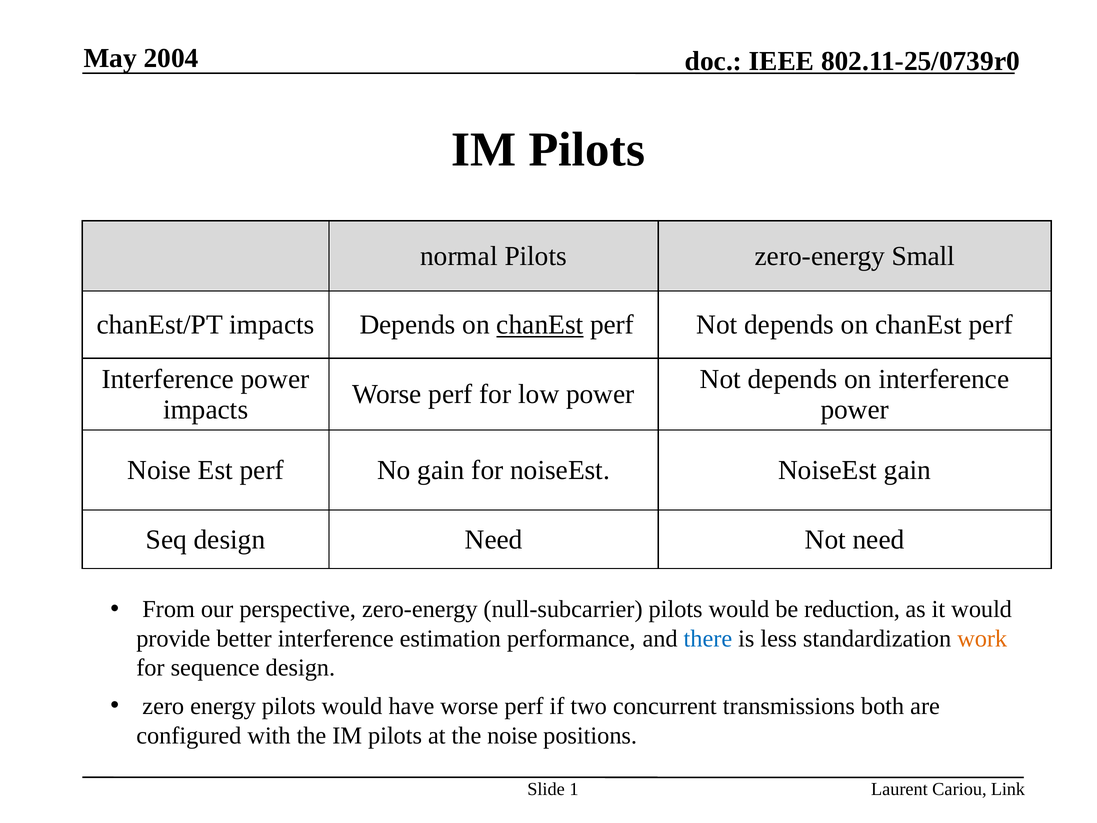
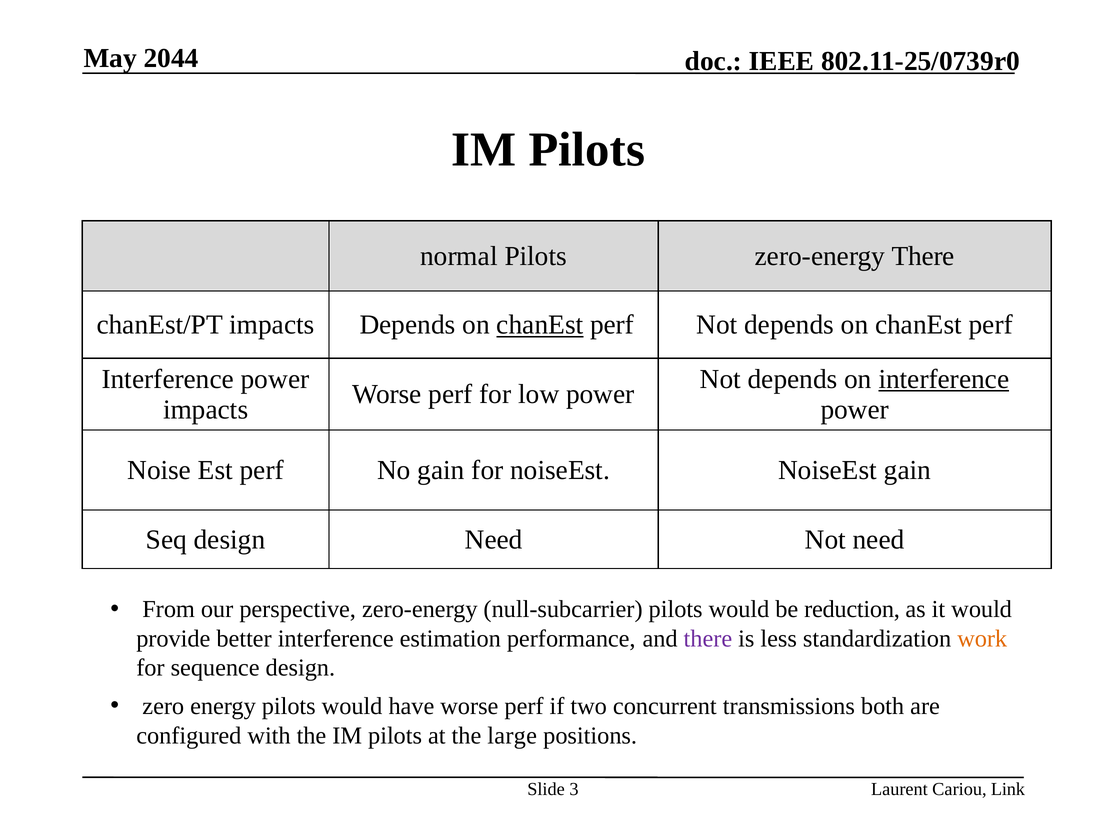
2004: 2004 -> 2044
zero-energy Small: Small -> There
interference at (944, 379) underline: none -> present
there at (708, 638) colour: blue -> purple
the noise: noise -> large
1: 1 -> 3
